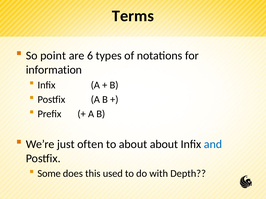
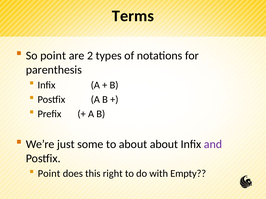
6: 6 -> 2
information: information -> parenthesis
often: often -> some
and colour: blue -> purple
Some at (49, 174): Some -> Point
used: used -> right
Depth: Depth -> Empty
